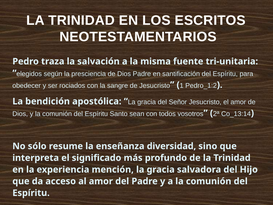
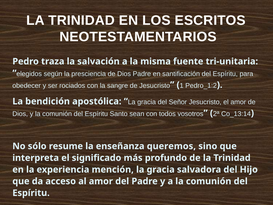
diversidad: diversidad -> queremos
